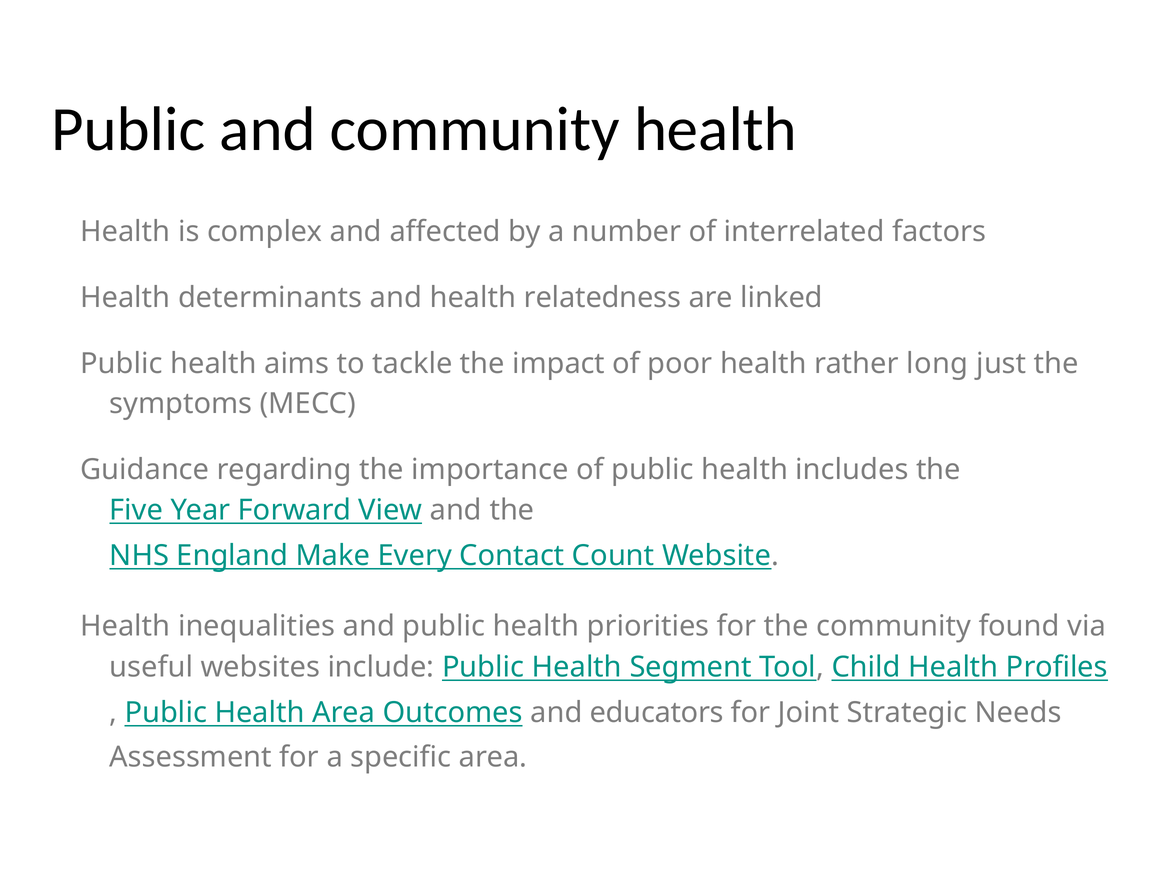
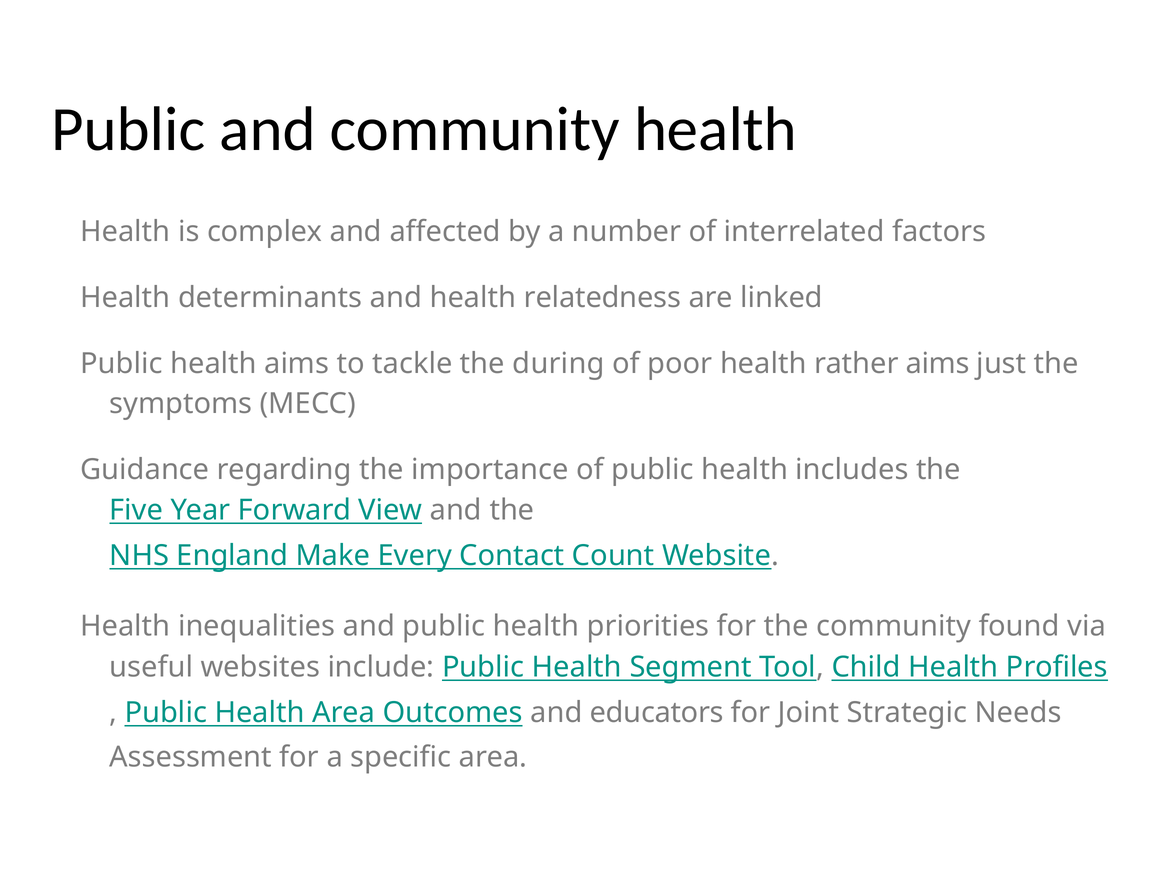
impact: impact -> during
rather long: long -> aims
